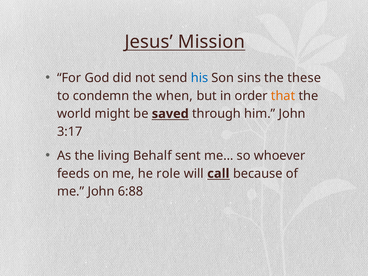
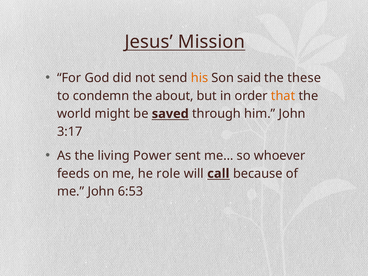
his colour: blue -> orange
sins: sins -> said
when: when -> about
Behalf: Behalf -> Power
6:88: 6:88 -> 6:53
